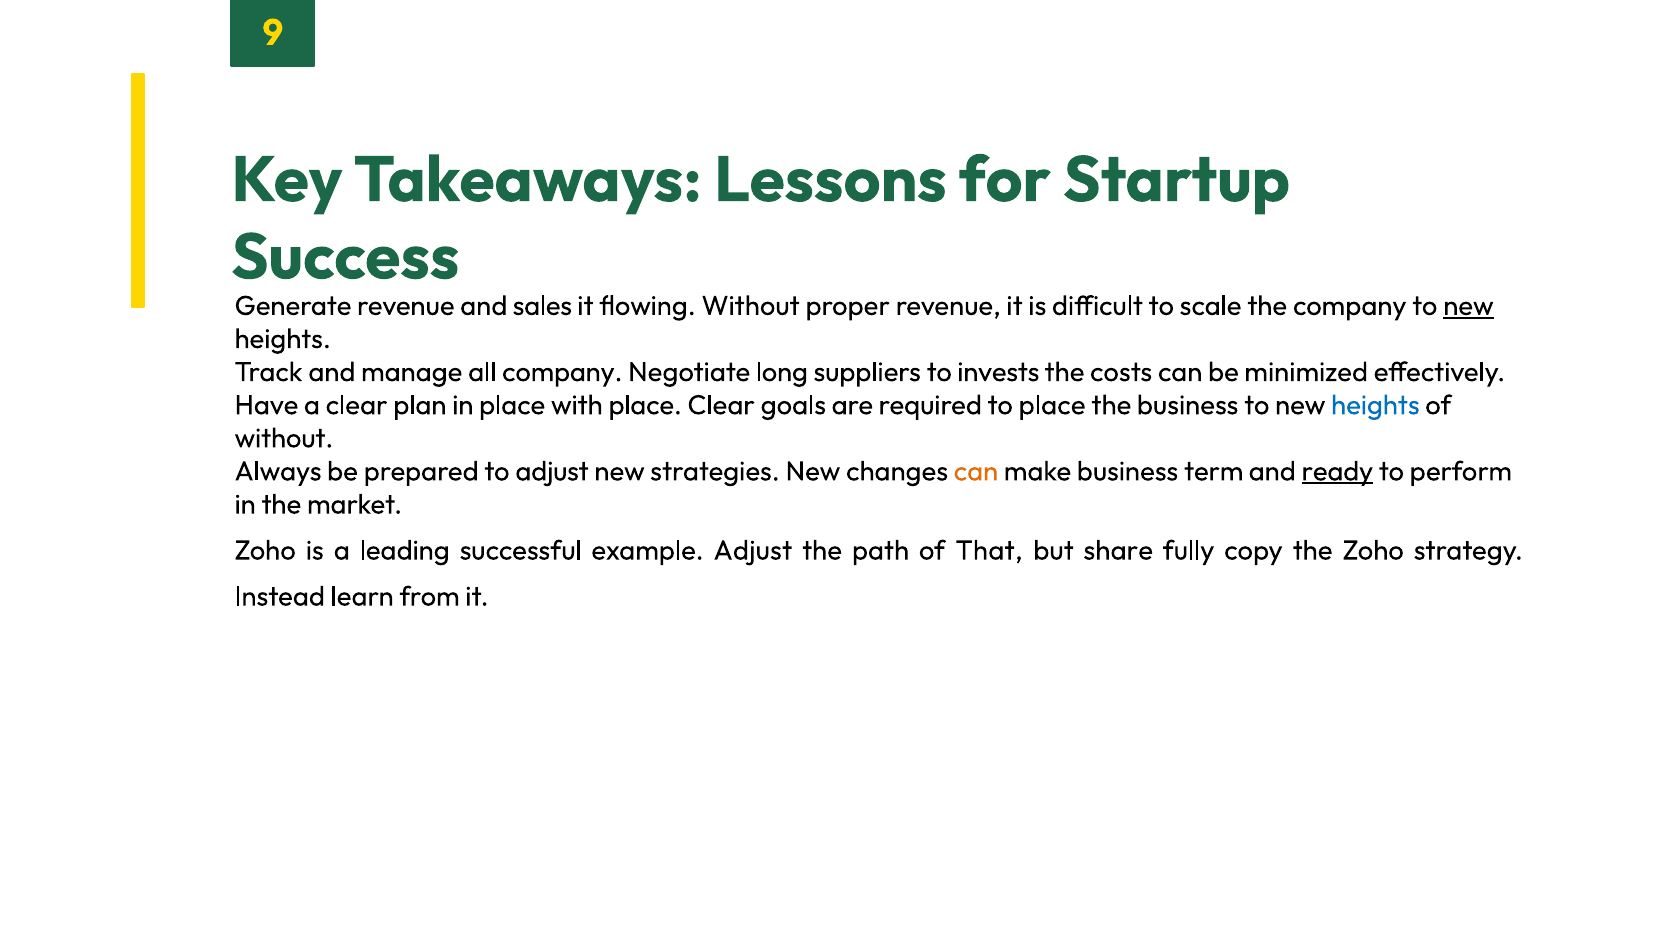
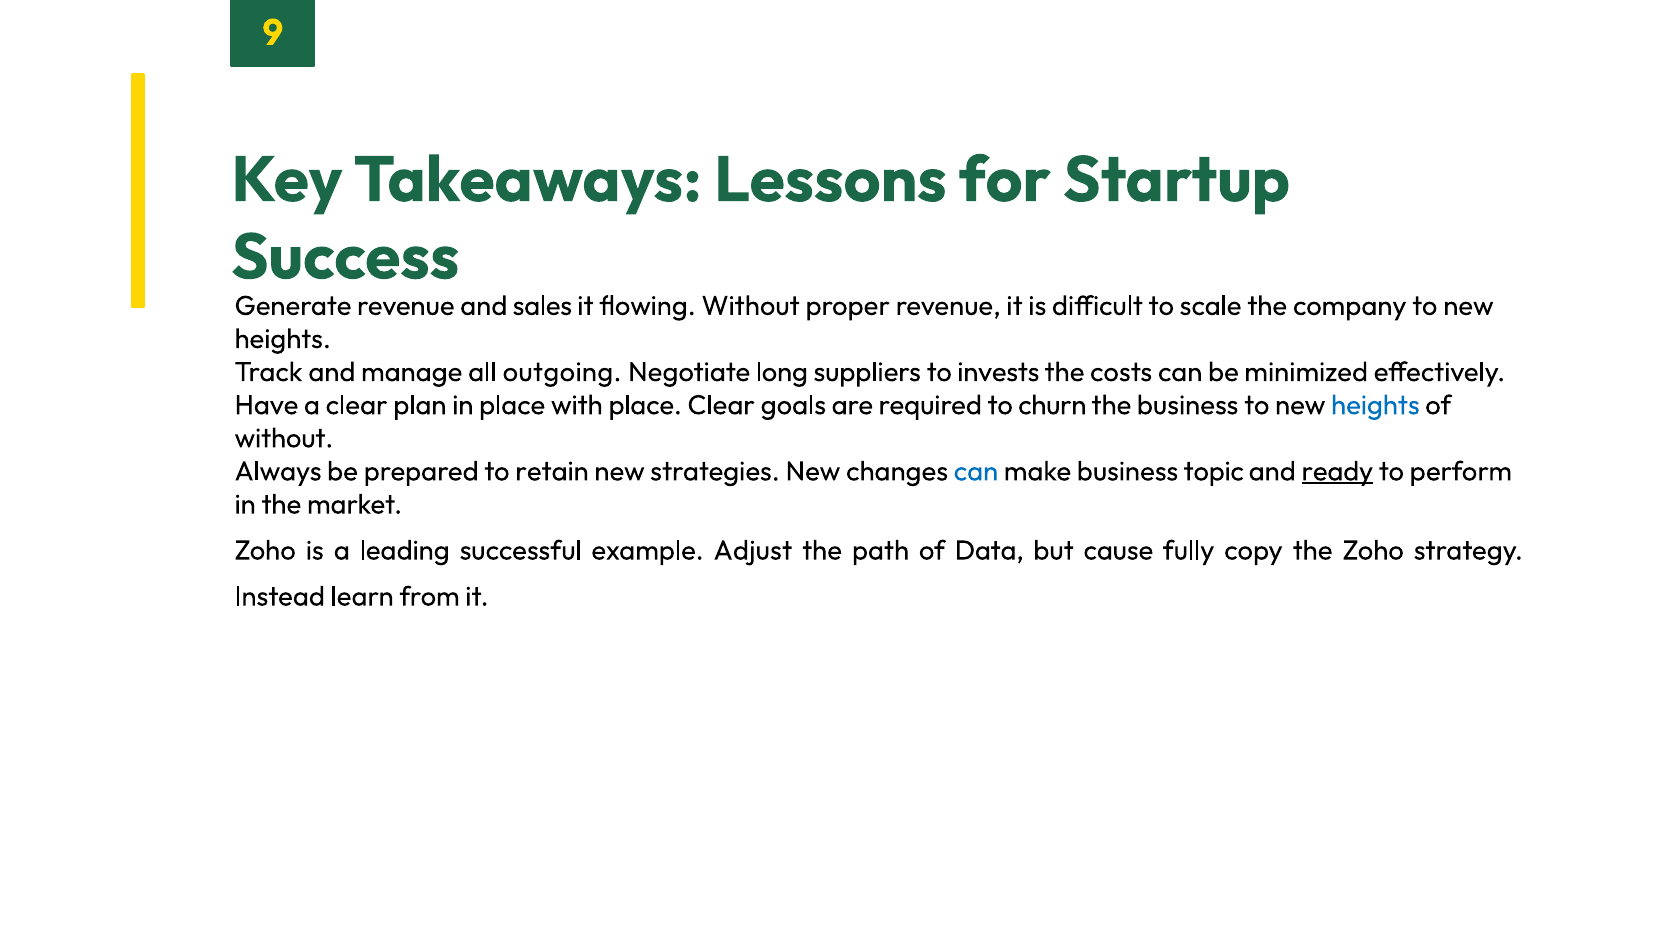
new at (1468, 306) underline: present -> none
all company: company -> outgoing
to place: place -> churn
to adjust: adjust -> retain
can at (976, 471) colour: orange -> blue
term: term -> topic
That: That -> Data
share: share -> cause
